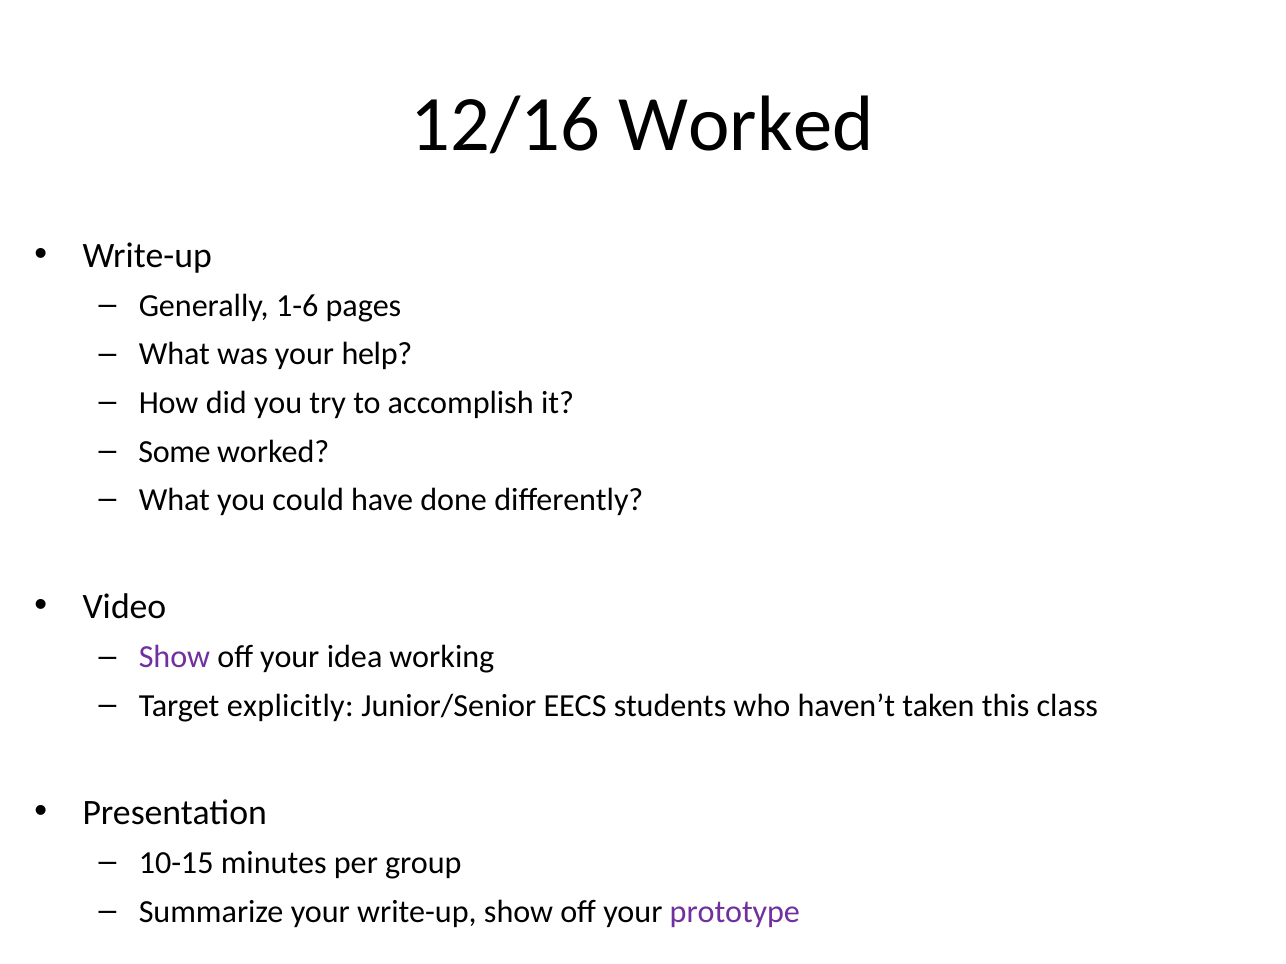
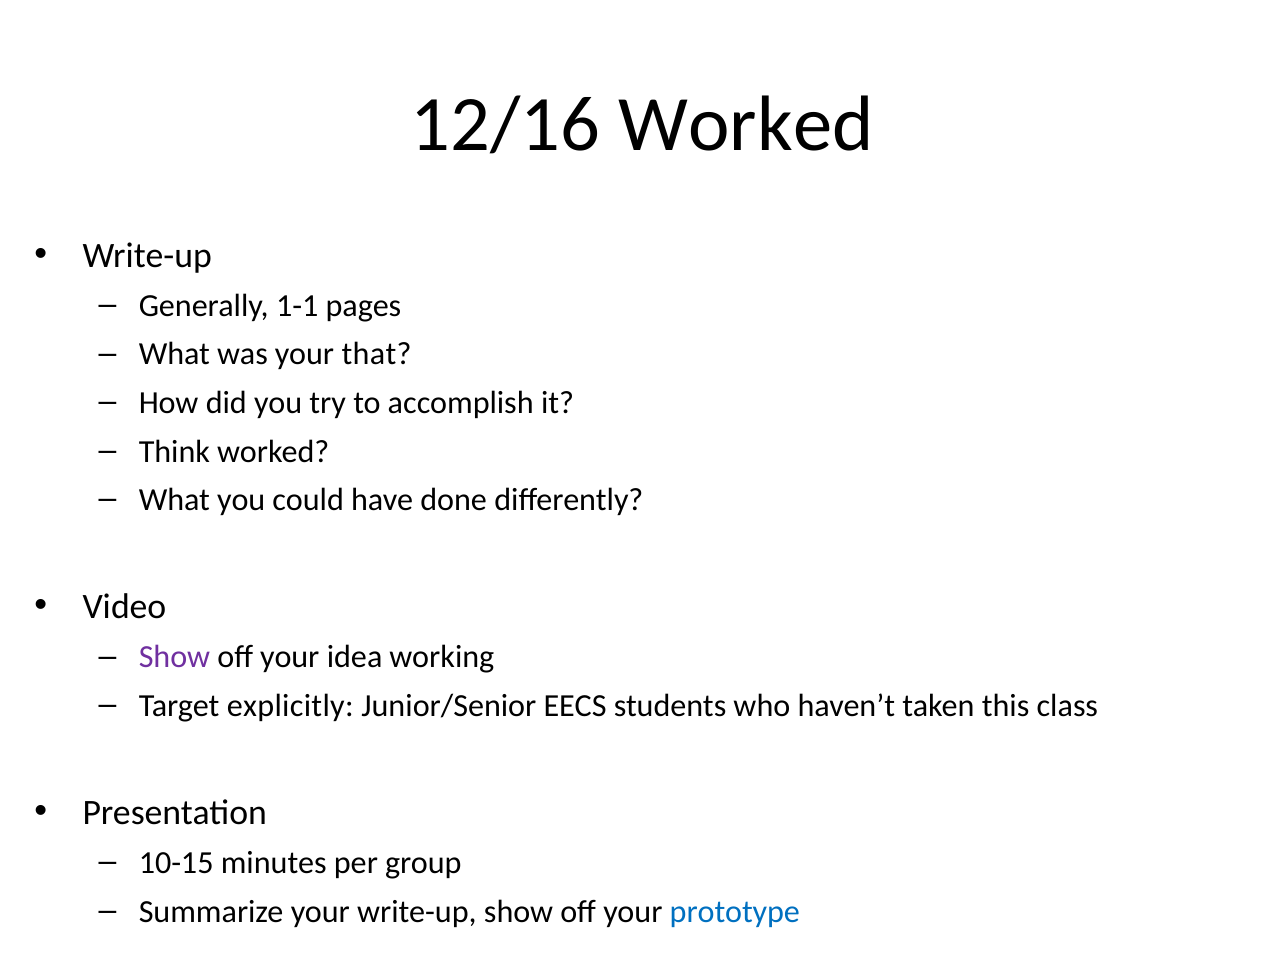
1-6: 1-6 -> 1-1
help: help -> that
Some: Some -> Think
prototype colour: purple -> blue
